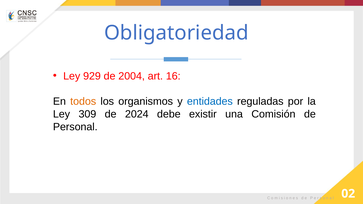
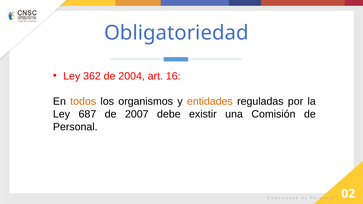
929: 929 -> 362
entidades colour: blue -> orange
309: 309 -> 687
2024: 2024 -> 2007
